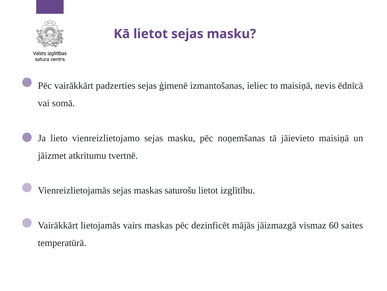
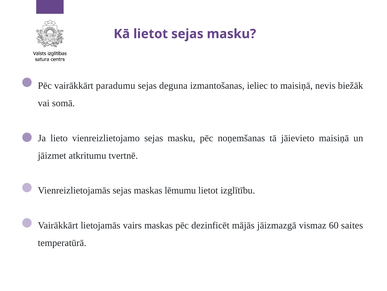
padzerties: padzerties -> paradumu
ģimenē: ģimenē -> deguna
ēdnīcā: ēdnīcā -> biežāk
saturošu: saturošu -> lēmumu
